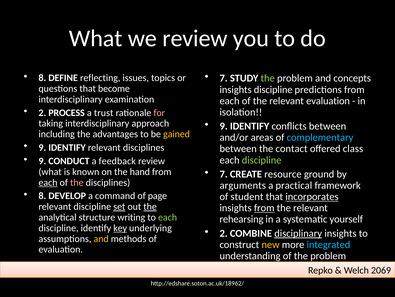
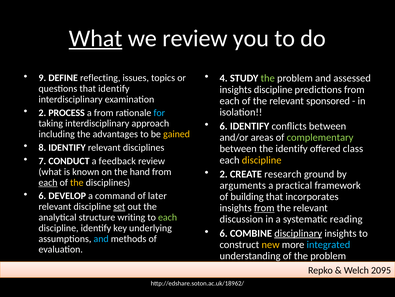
What at (96, 38) underline: none -> present
8 at (42, 78): 8 -> 9
7 at (224, 78): 7 -> 4
concepts: concepts -> assessed
that become: become -> identify
relevant evaluation: evaluation -> sponsored
a trust: trust -> from
for colour: pink -> light blue
9 at (224, 126): 9 -> 6
complementary colour: light blue -> light green
9 at (42, 147): 9 -> 8
the contact: contact -> identify
9 at (42, 161): 9 -> 7
discipline at (262, 160) colour: light green -> yellow
7 at (224, 174): 7 -> 2
resource: resource -> research
the at (77, 182) colour: pink -> yellow
8 at (42, 195): 8 -> 6
page: page -> later
student: student -> building
incorporates underline: present -> none
the at (150, 206) underline: present -> none
rehearsing: rehearsing -> discussion
yourself: yourself -> reading
key underline: present -> none
2 at (224, 233): 2 -> 6
and at (101, 238) colour: yellow -> light blue
2069: 2069 -> 2095
